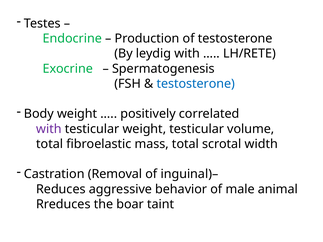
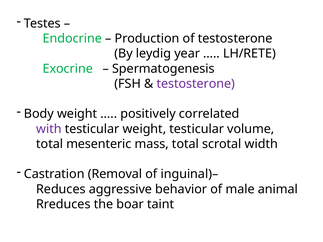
leydig with: with -> year
testosterone at (196, 84) colour: blue -> purple
fibroelastic: fibroelastic -> mesenteric
